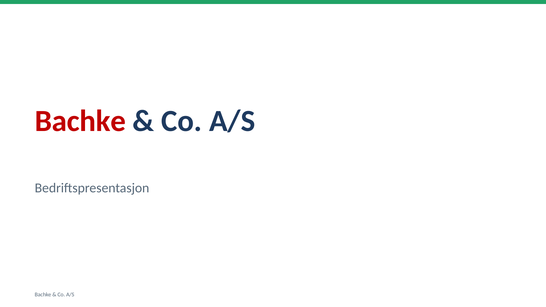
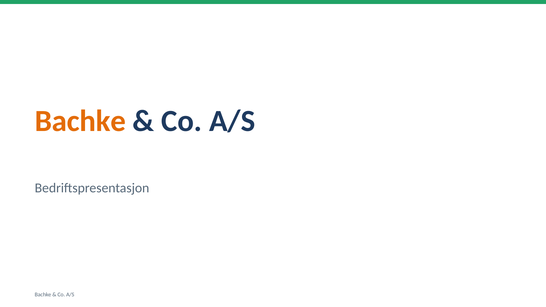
Bachke at (80, 121) colour: red -> orange
